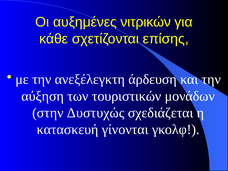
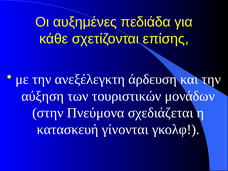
νιτρικών: νιτρικών -> πεδιάδα
Δυστυχώς: Δυστυχώς -> Πνεύμονα
